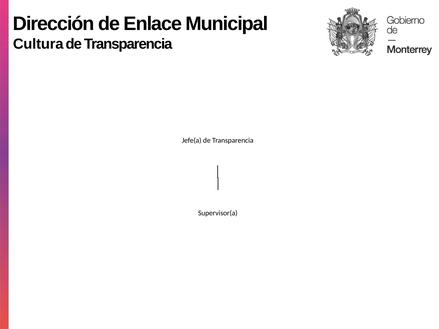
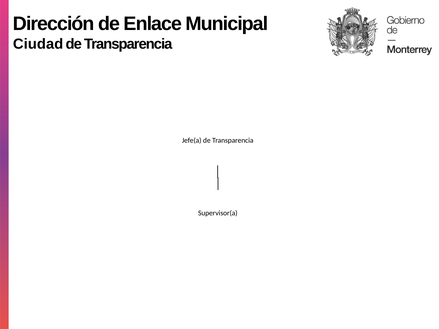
Cultura: Cultura -> Ciudad
